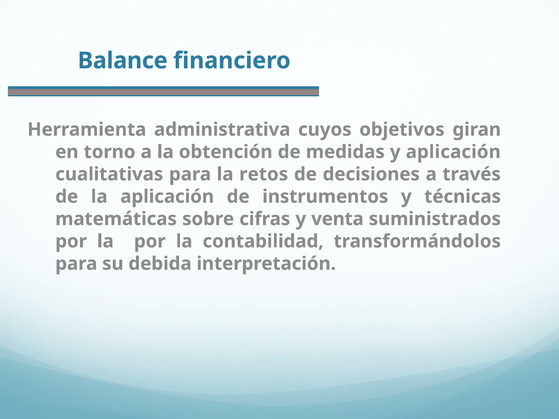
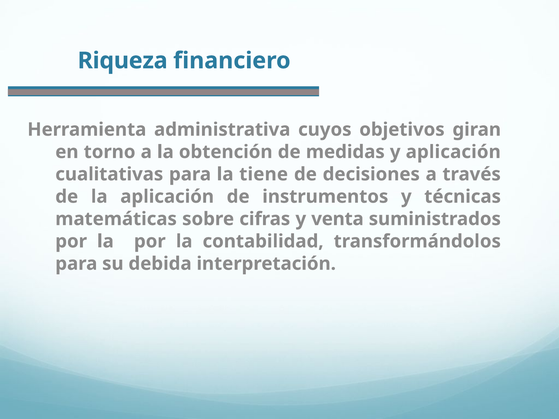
Balance: Balance -> Riqueza
retos: retos -> tiene
